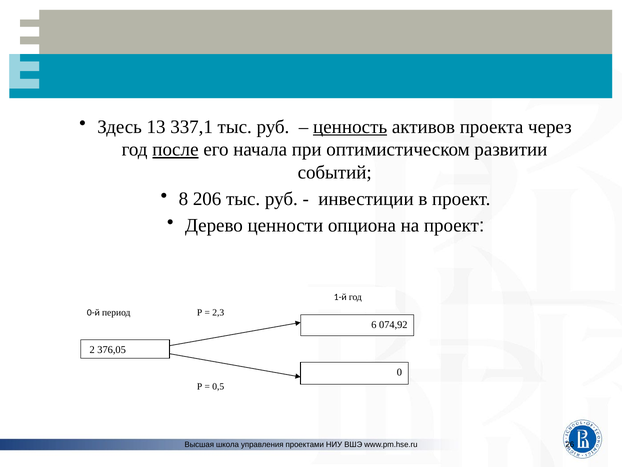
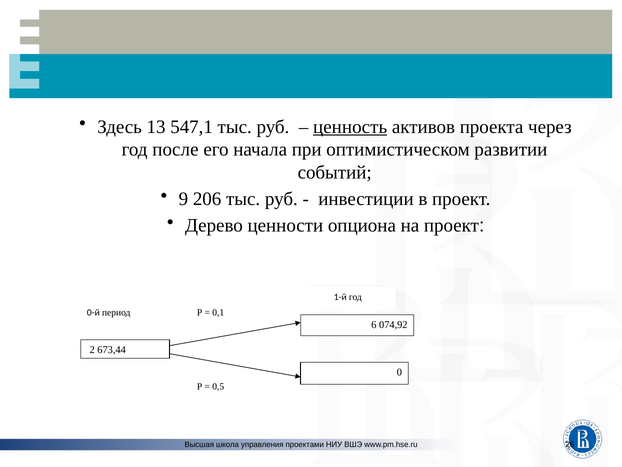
337,1: 337,1 -> 547,1
после underline: present -> none
8: 8 -> 9
2,3: 2,3 -> 0,1
376,05: 376,05 -> 673,44
